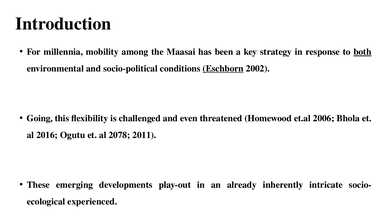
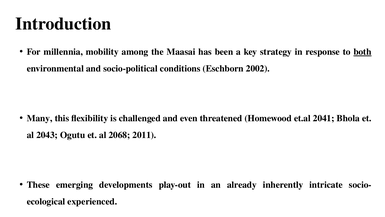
Eschborn underline: present -> none
Going: Going -> Many
2006: 2006 -> 2041
2016: 2016 -> 2043
2078: 2078 -> 2068
